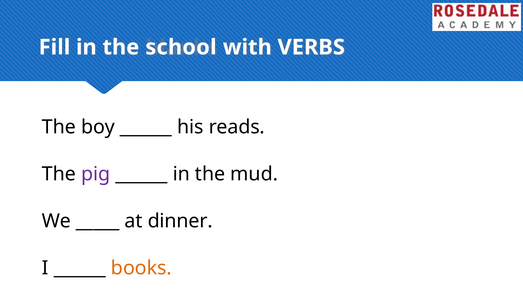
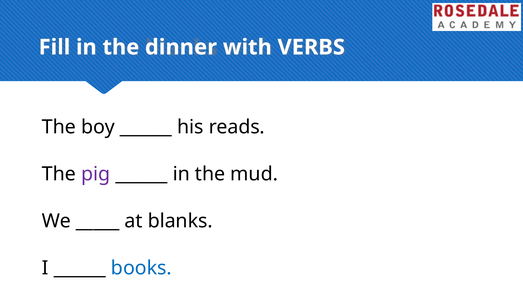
school: school -> dinner
dinner: dinner -> blanks
books colour: orange -> blue
